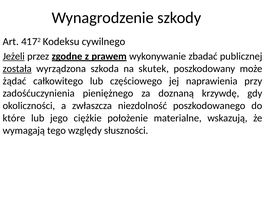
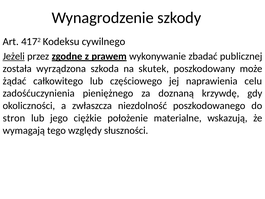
została underline: present -> none
przy: przy -> celu
które: które -> stron
